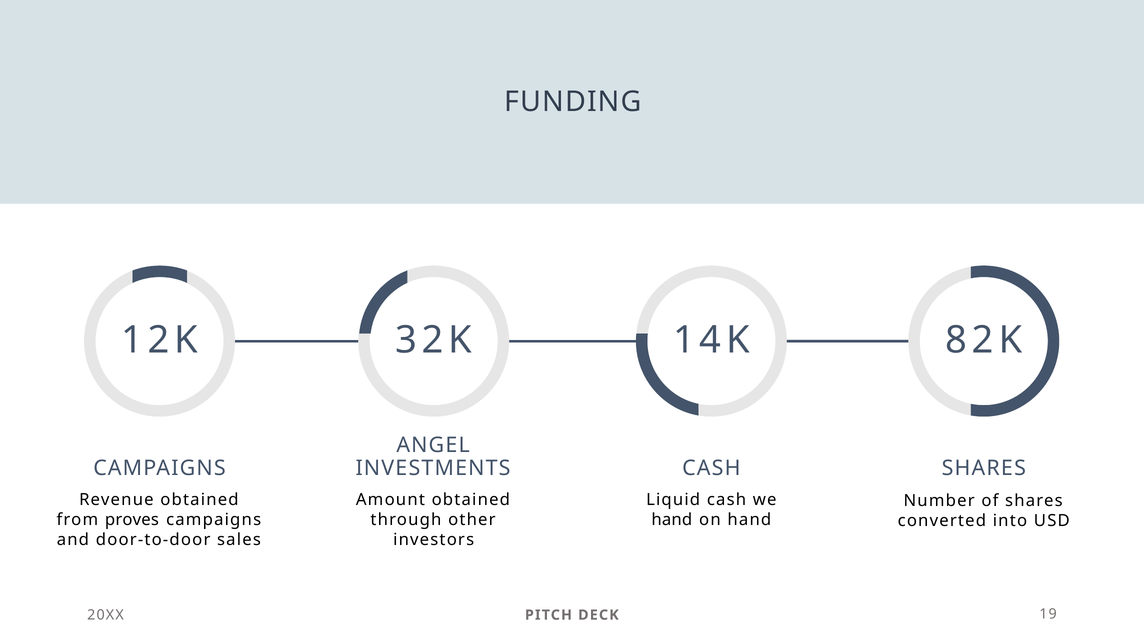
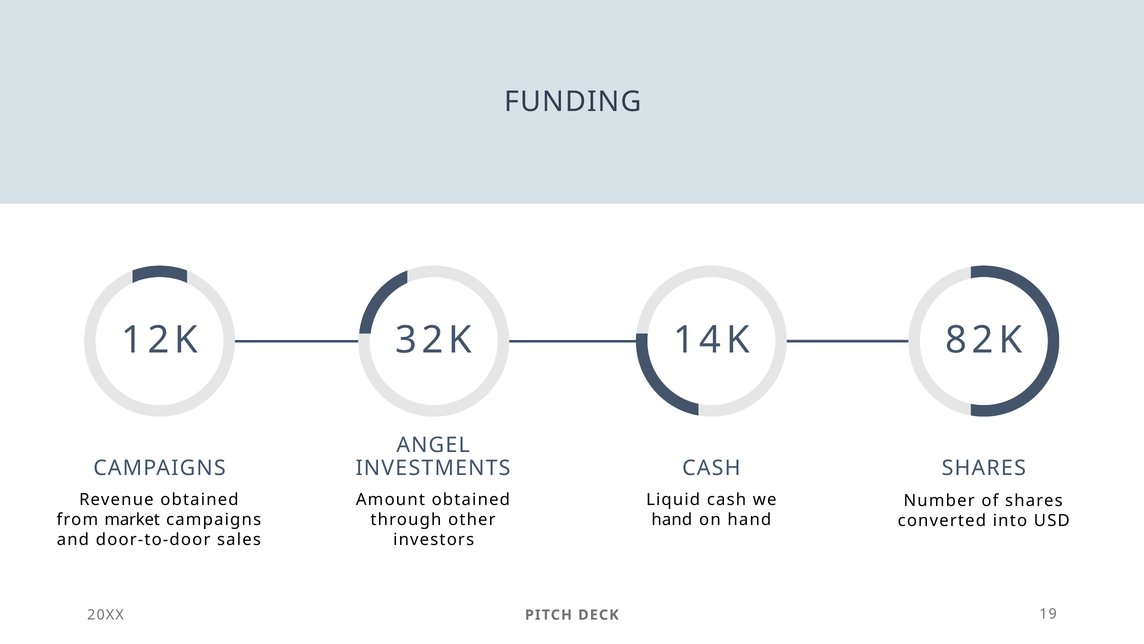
proves: proves -> market
